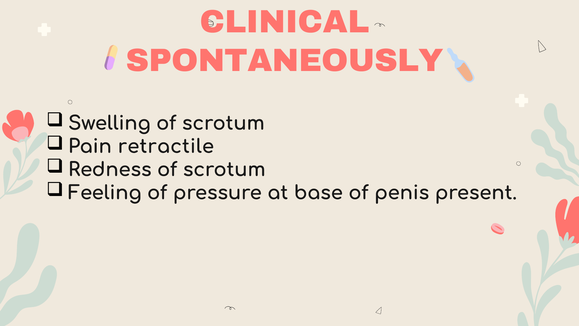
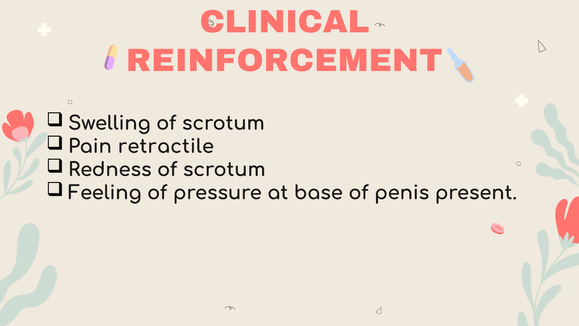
SPONTANEOUSLY: SPONTANEOUSLY -> REINFORCEMENT
